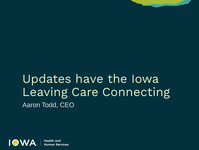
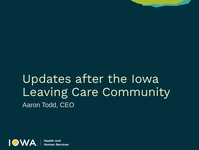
have: have -> after
Connecting: Connecting -> Community
